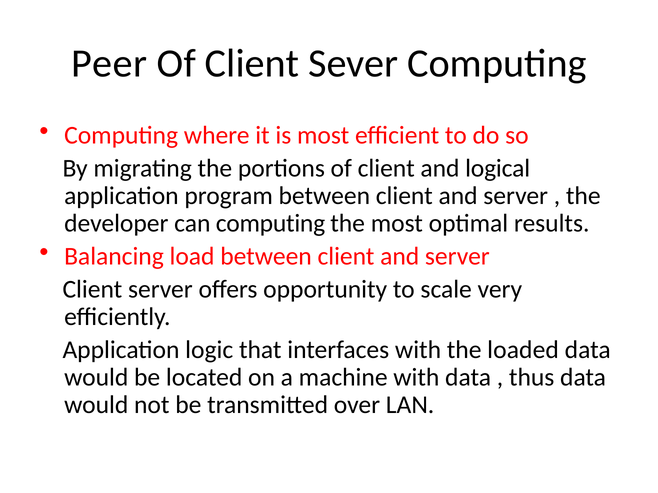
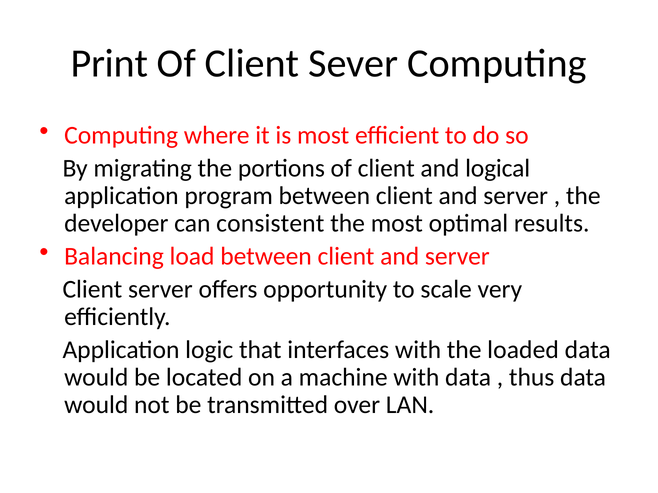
Peer: Peer -> Print
can computing: computing -> consistent
